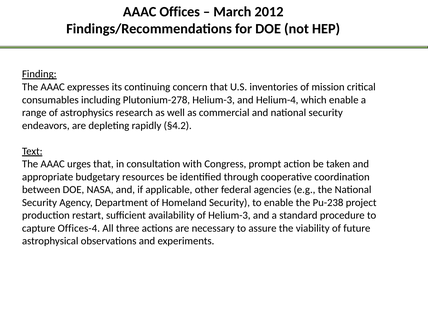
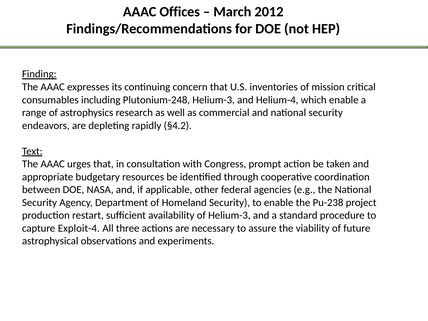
Plutonium-278: Plutonium-278 -> Plutonium-248
Offices-4: Offices-4 -> Exploit-4
